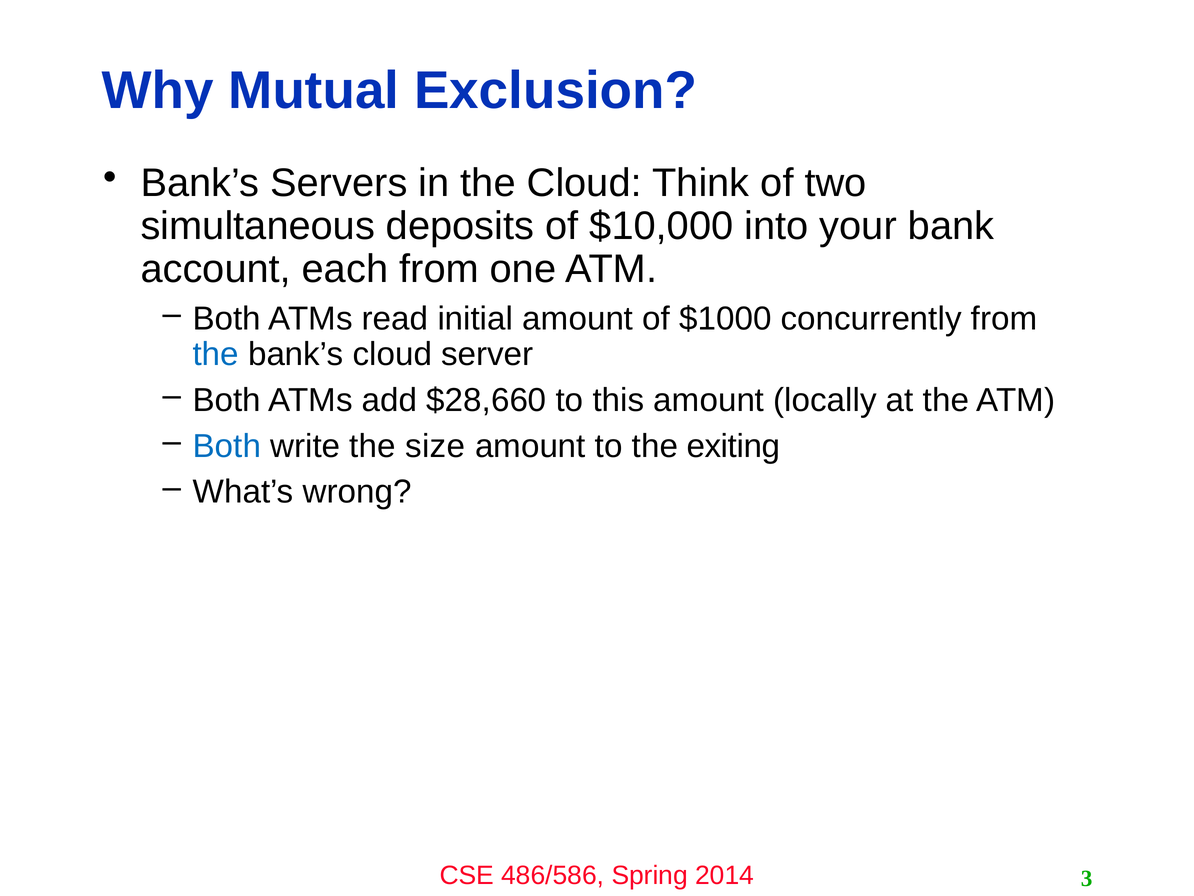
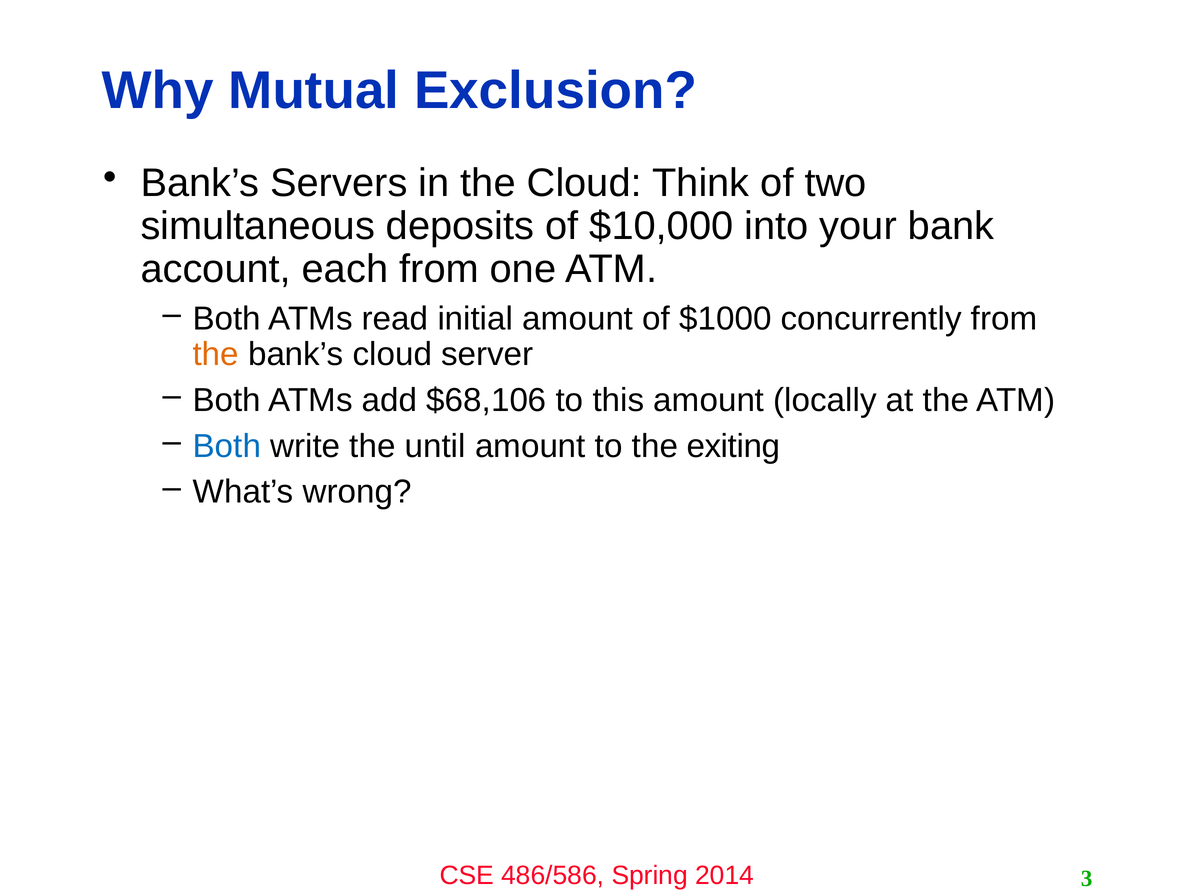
the at (216, 354) colour: blue -> orange
$28,660: $28,660 -> $68,106
size: size -> until
